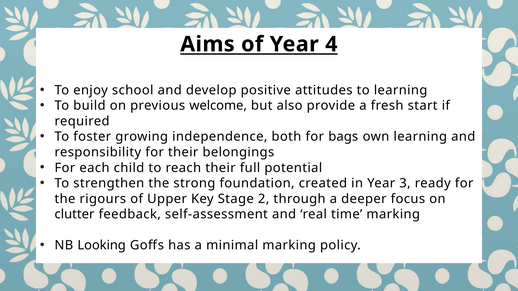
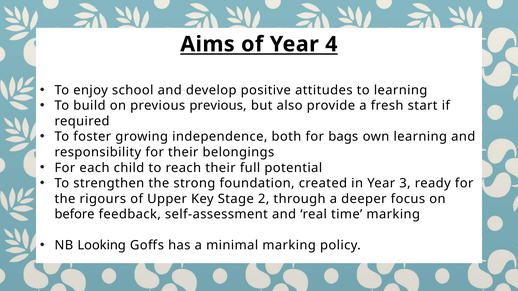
previous welcome: welcome -> previous
clutter: clutter -> before
